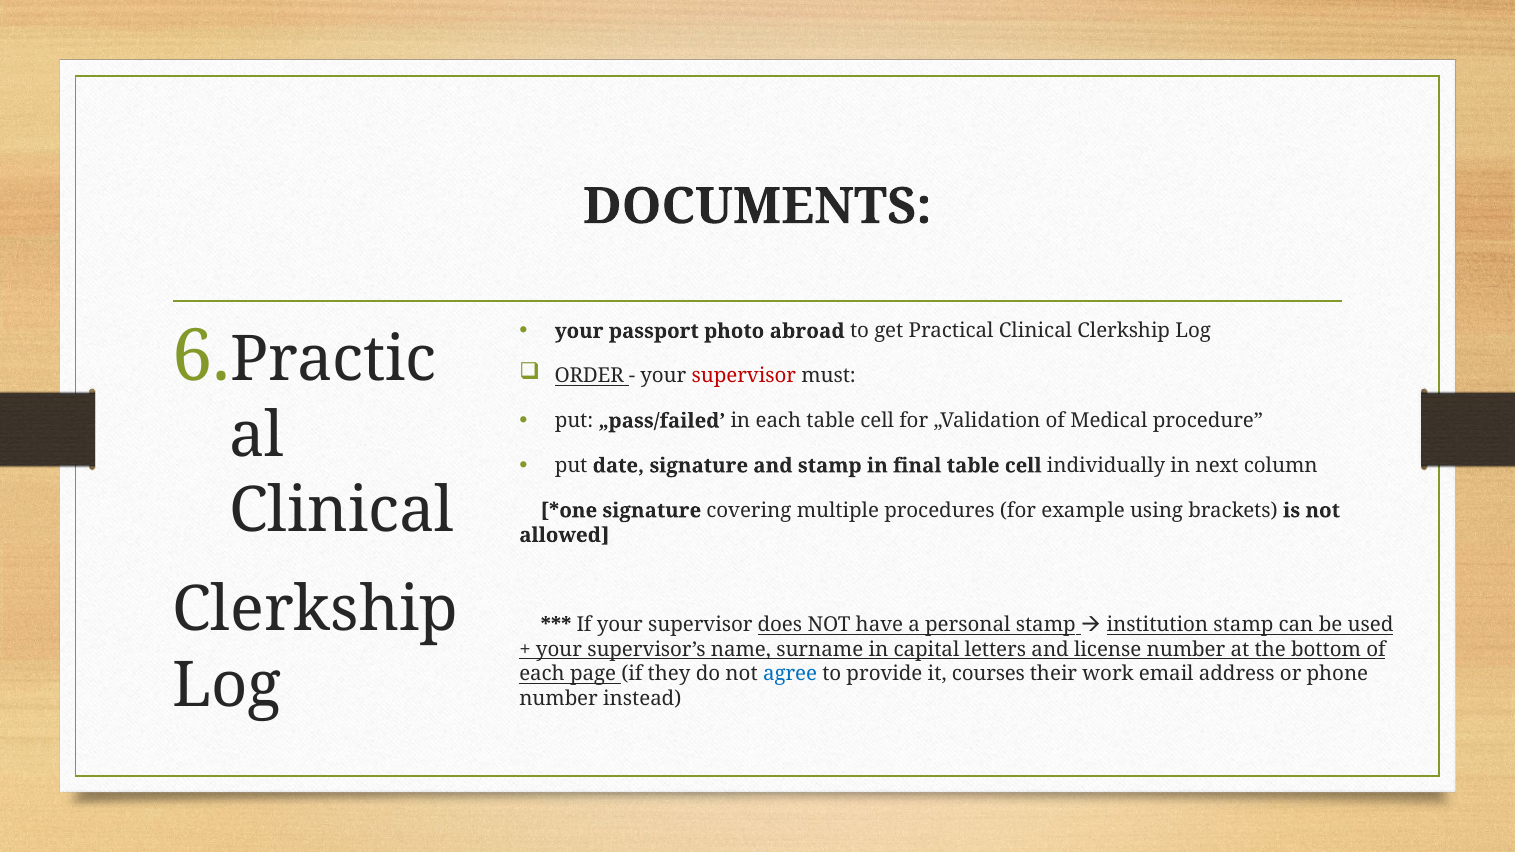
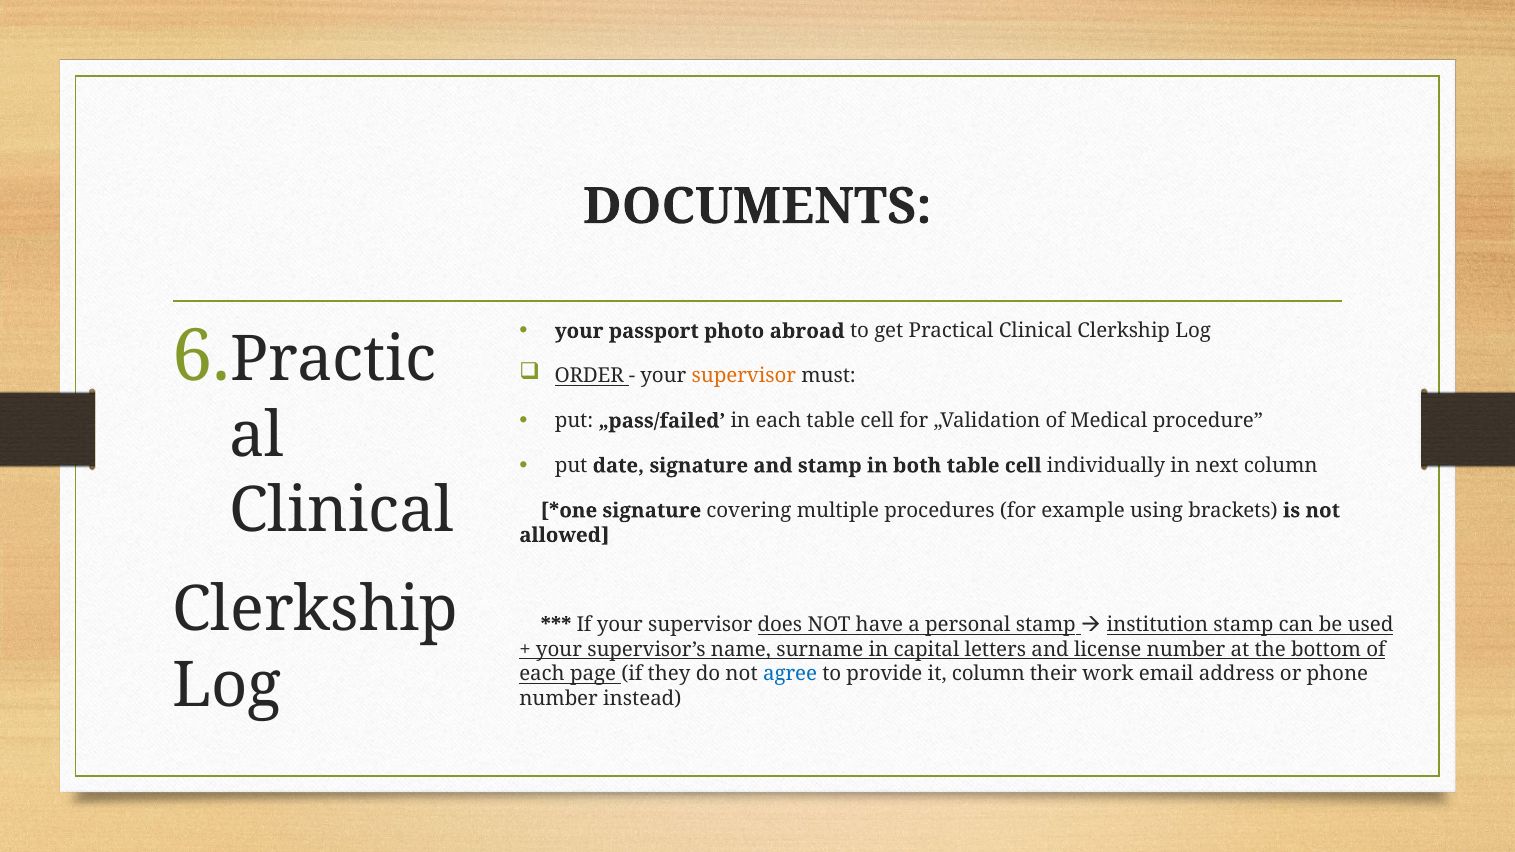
supervisor at (744, 376) colour: red -> orange
final: final -> both
it courses: courses -> column
